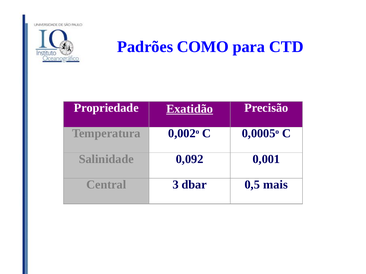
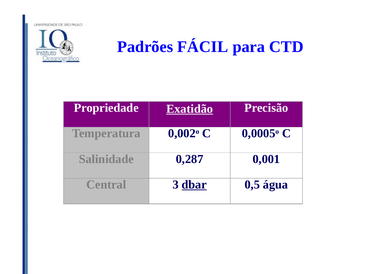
COMO: COMO -> FÁCIL
0,092: 0,092 -> 0,287
dbar underline: none -> present
mais: mais -> água
